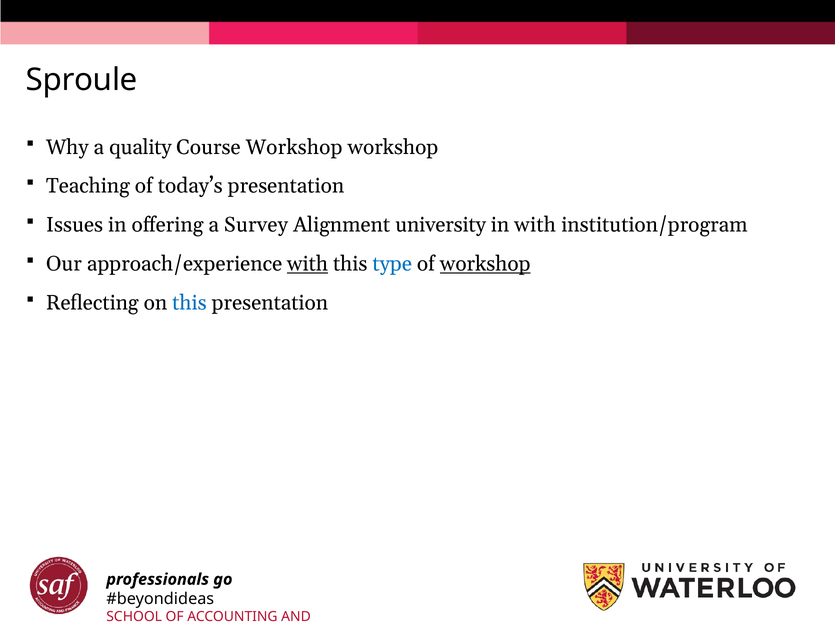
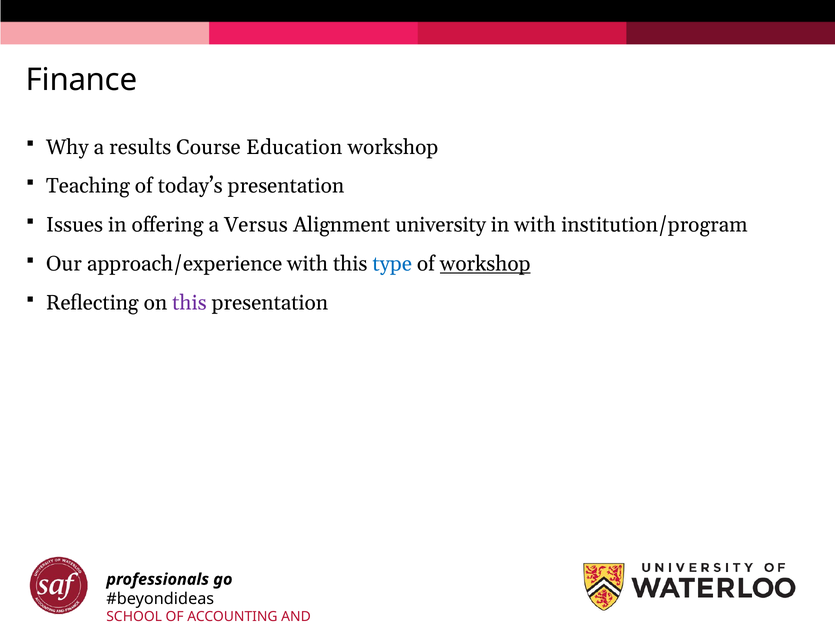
Sproule at (82, 80): Sproule -> Finance
quality: quality -> results
Course Workshop: Workshop -> Education
Survey: Survey -> Versus
with at (308, 264) underline: present -> none
this at (189, 303) colour: blue -> purple
